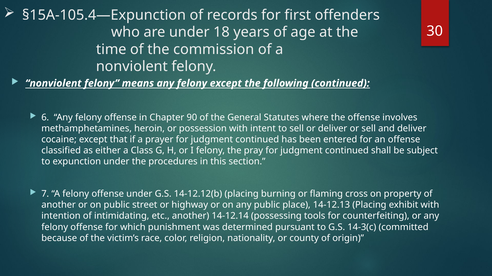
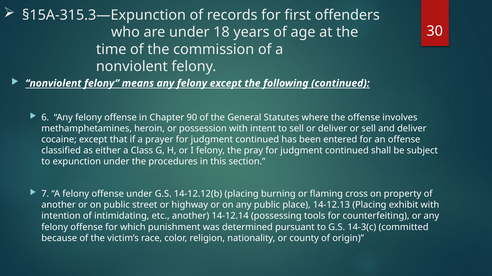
§15A-105.4—Expunction: §15A-105.4—Expunction -> §15A-315.3—Expunction
